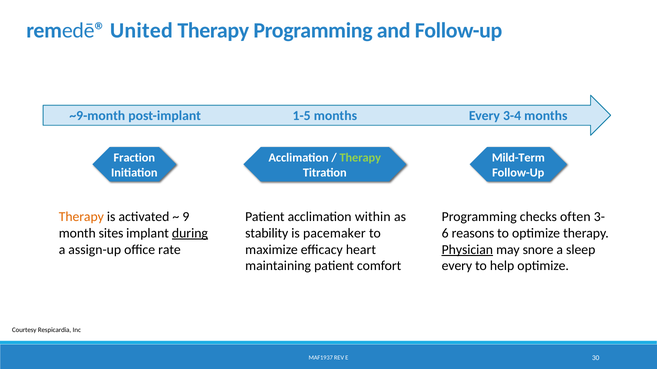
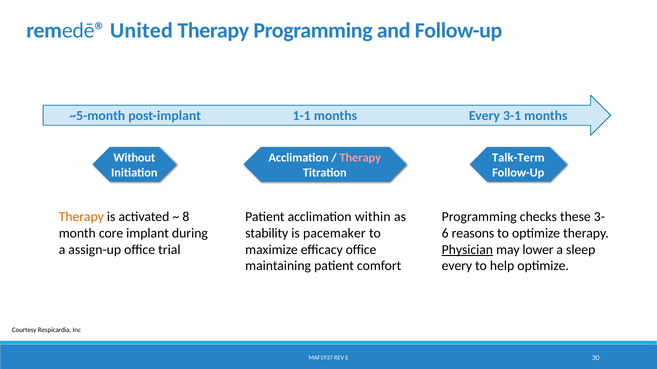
~9-month: ~9-month -> ~5-month
1-5: 1-5 -> 1-1
3-4: 3-4 -> 3-1
Fraction: Fraction -> Without
Therapy at (360, 158) colour: light green -> pink
Mild-Term: Mild-Term -> Talk-Term
9: 9 -> 8
often: often -> these
sites: sites -> core
during underline: present -> none
rate: rate -> trial
efficacy heart: heart -> office
snore: snore -> lower
